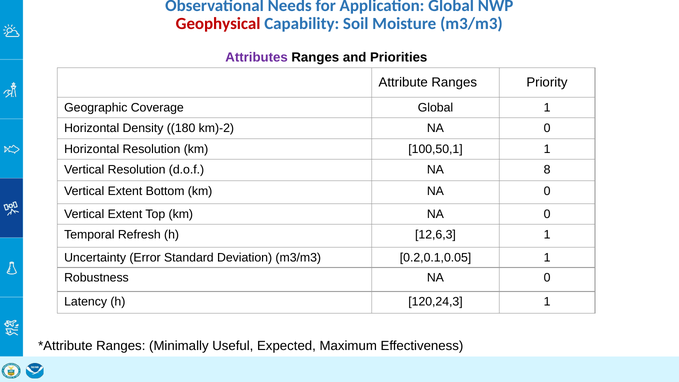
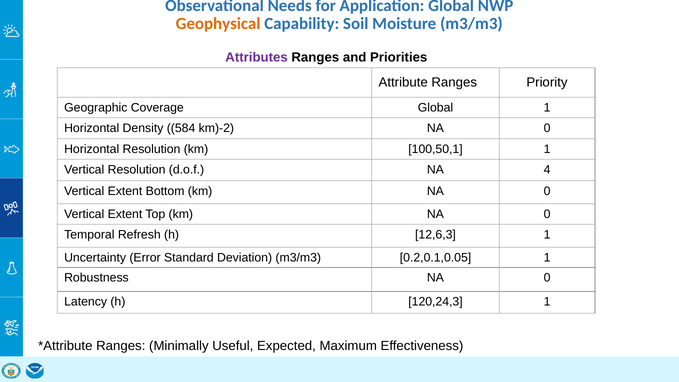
Geophysical colour: red -> orange
180: 180 -> 584
8: 8 -> 4
